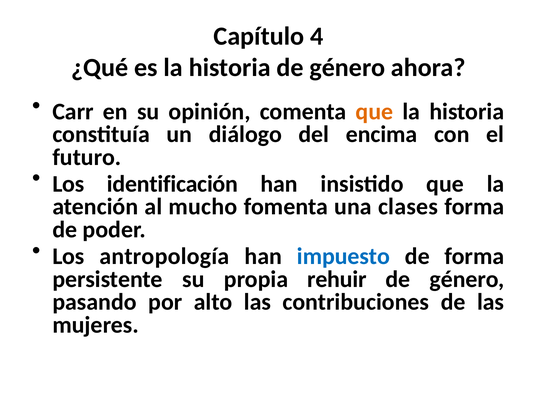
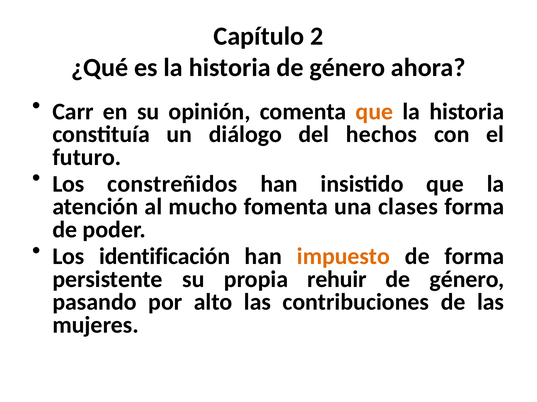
4: 4 -> 2
encima: encima -> hechos
identificación: identificación -> constreñidos
antropología: antropología -> identificación
impuesto colour: blue -> orange
